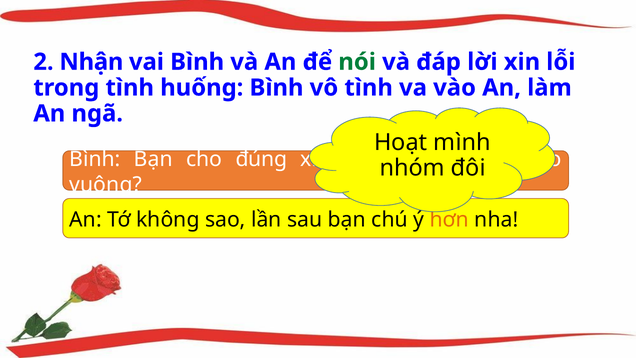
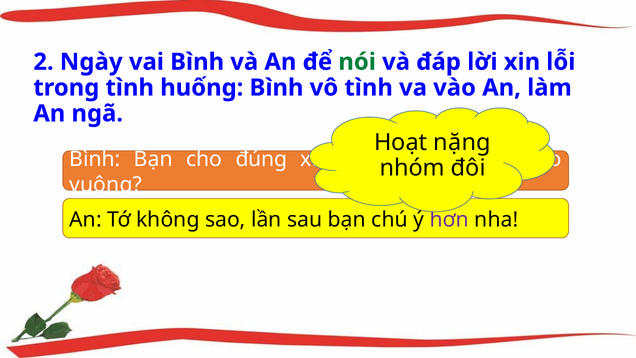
Nhận: Nhận -> Ngày
mình: mình -> nặng
hơn colour: orange -> purple
